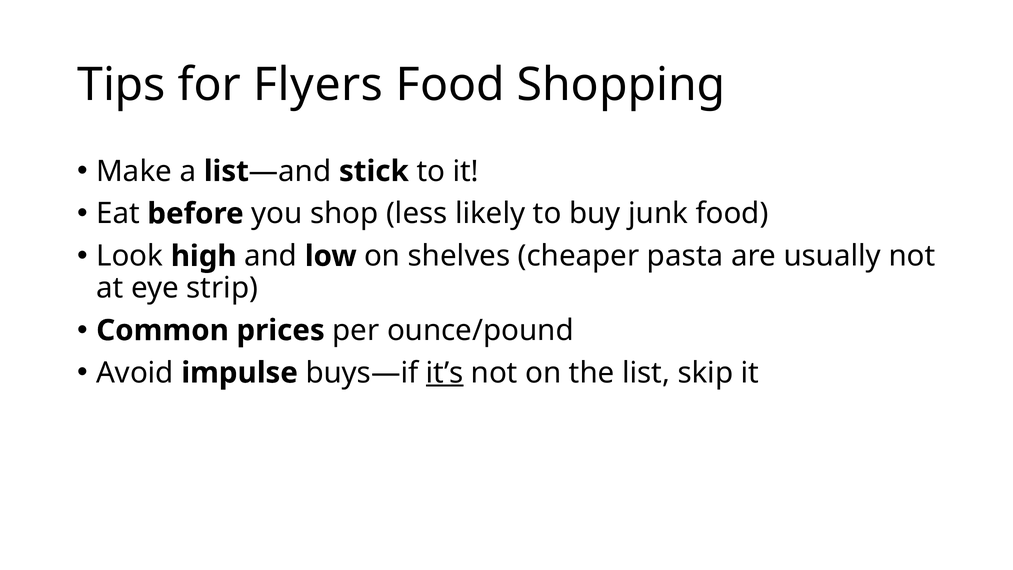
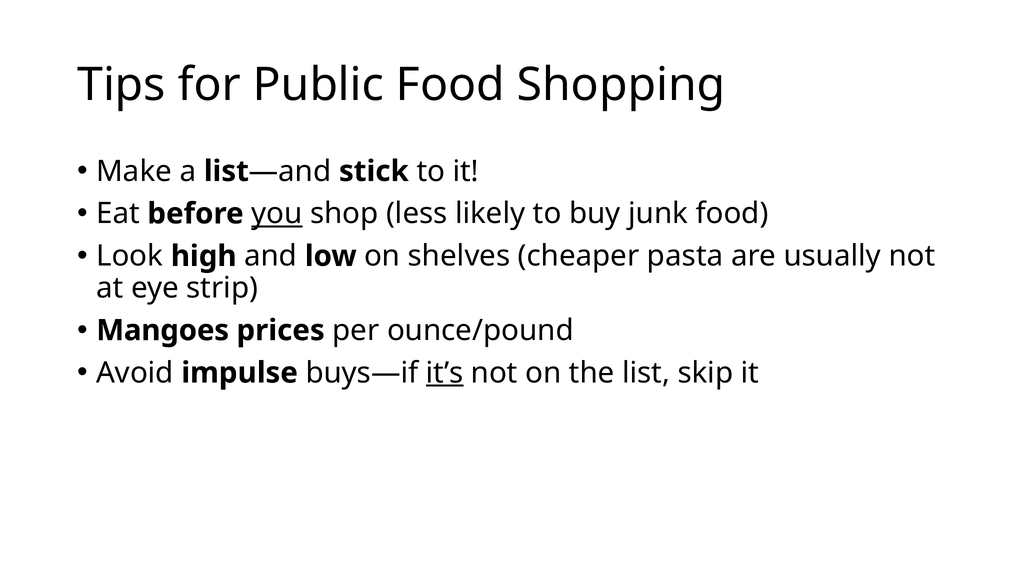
Flyers: Flyers -> Public
you underline: none -> present
Common: Common -> Mangoes
